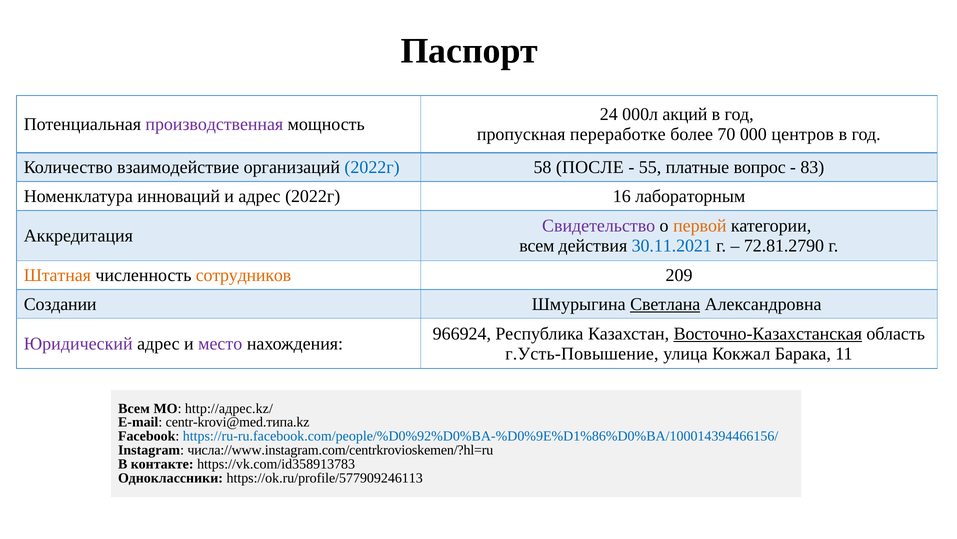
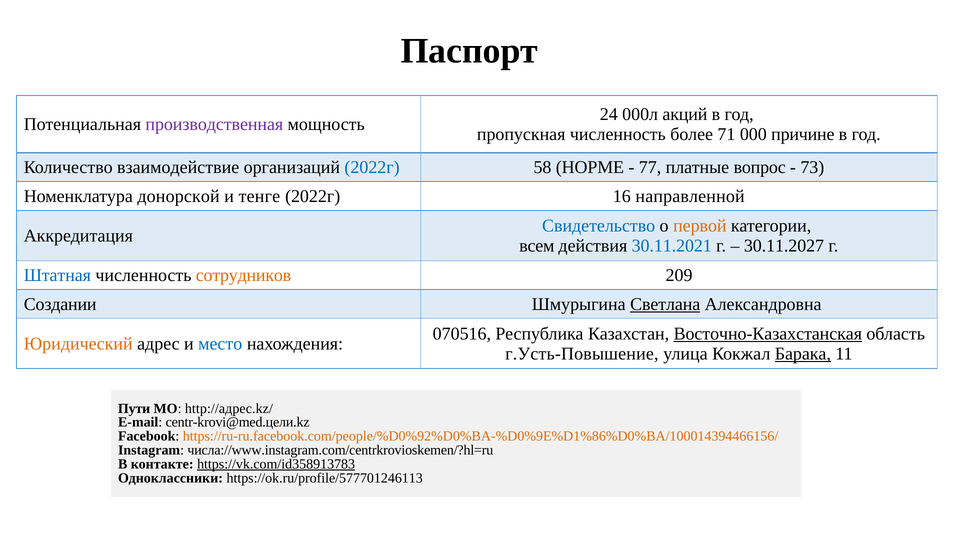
пропускная переработке: переработке -> численность
70: 70 -> 71
центров: центров -> причине
ПОСЛЕ: ПОСЛЕ -> НОРМЕ
55: 55 -> 77
83: 83 -> 73
инноваций: инноваций -> донорской
и адрес: адрес -> тенге
лабораторным: лабораторным -> направленной
Свидетельство colour: purple -> blue
72.81.2790: 72.81.2790 -> 30.11.2027
Штатная colour: orange -> blue
966924: 966924 -> 070516
Юридический colour: purple -> orange
место colour: purple -> blue
Барака underline: none -> present
Всем at (134, 408): Всем -> Пути
centr-krovi@med.типа.kz: centr-krovi@med.типа.kz -> centr-krovi@med.цели.kz
https://ru-ru.facebook.com/people/%D0%92%D0%BA-%D0%9E%D1%86%D0%BA/100014394466156/ colour: blue -> orange
https://vk.com/id358913783 underline: none -> present
https://ok.ru/profile/577909246113: https://ok.ru/profile/577909246113 -> https://ok.ru/profile/577701246113
